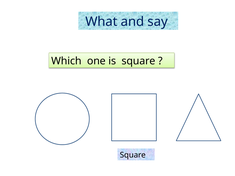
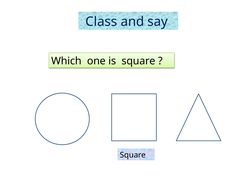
What: What -> Class
